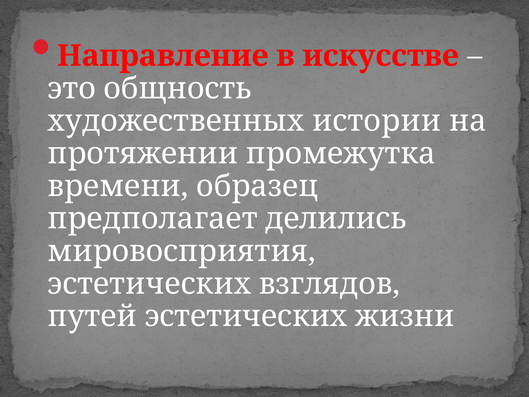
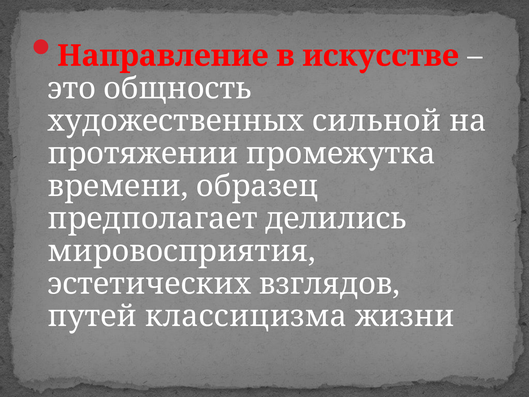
истории: истории -> сильной
путей эстетических: эстетических -> классицизма
